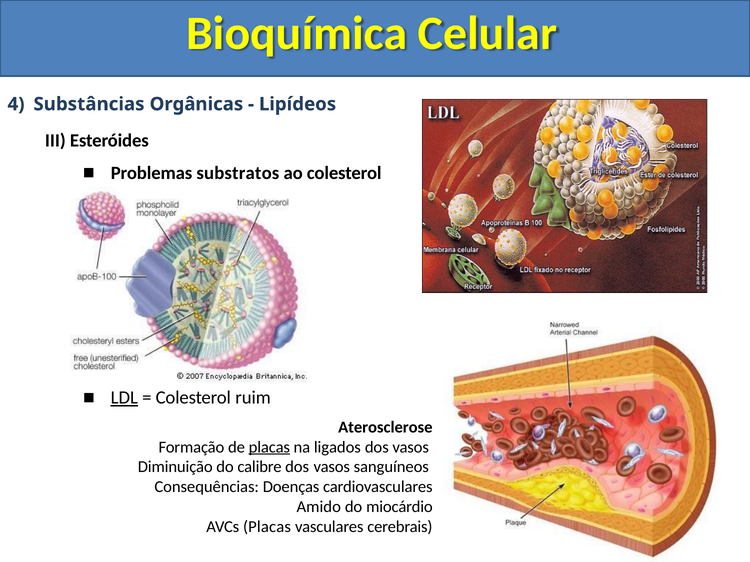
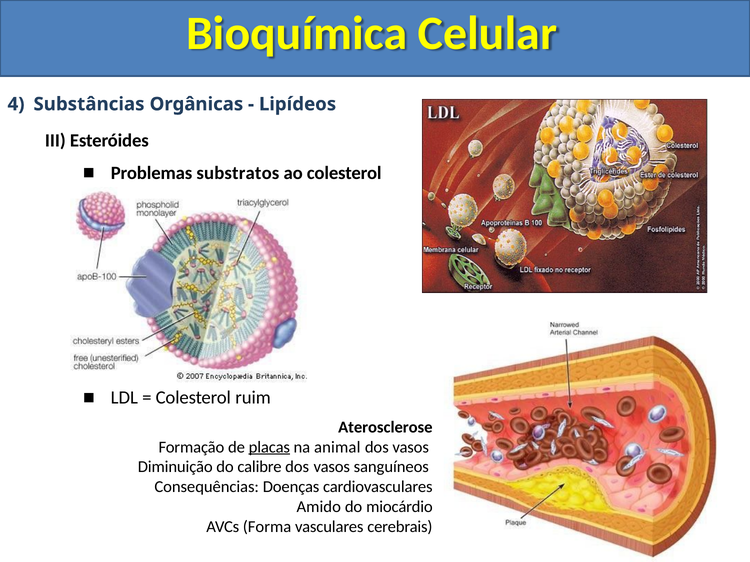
LDL underline: present -> none
ligados: ligados -> animal
AVCs Placas: Placas -> Forma
